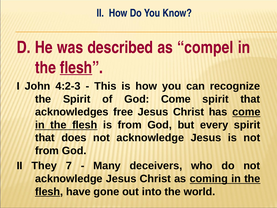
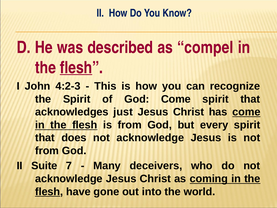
free: free -> just
They: They -> Suite
